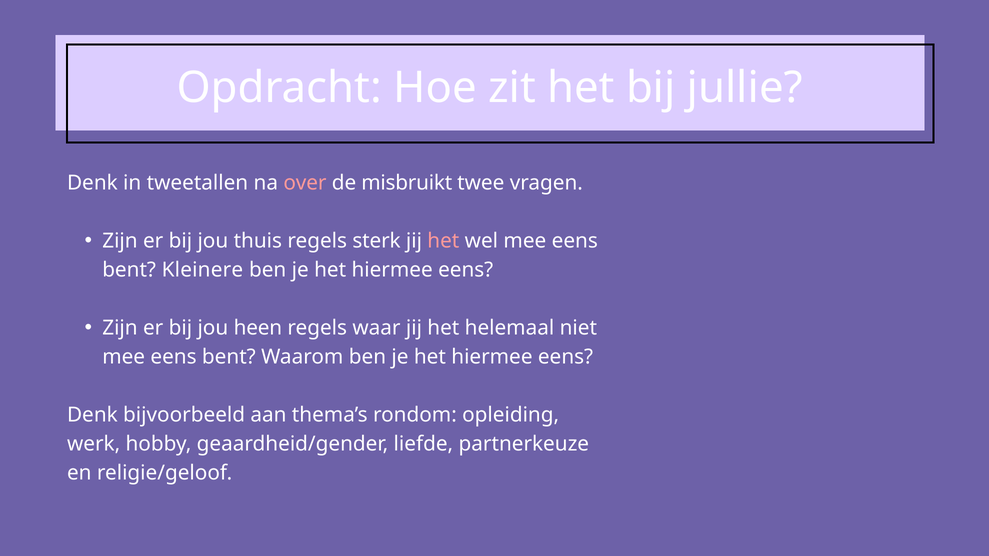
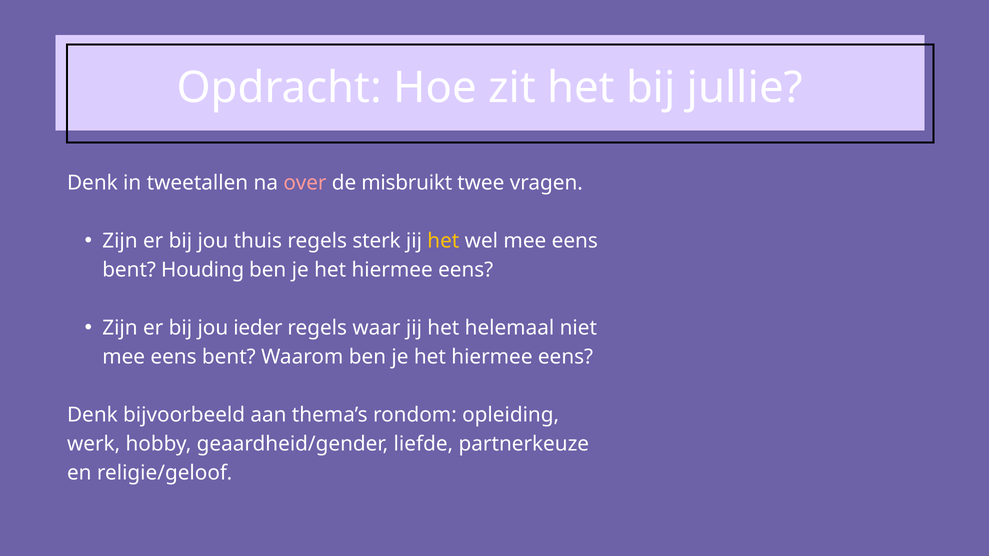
het at (443, 241) colour: pink -> yellow
Kleinere: Kleinere -> Houding
heen: heen -> ieder
